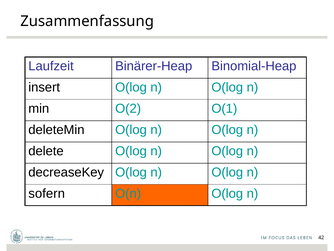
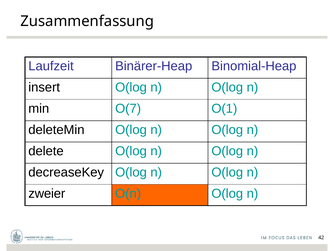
O(2: O(2 -> O(7
sofern: sofern -> zweier
